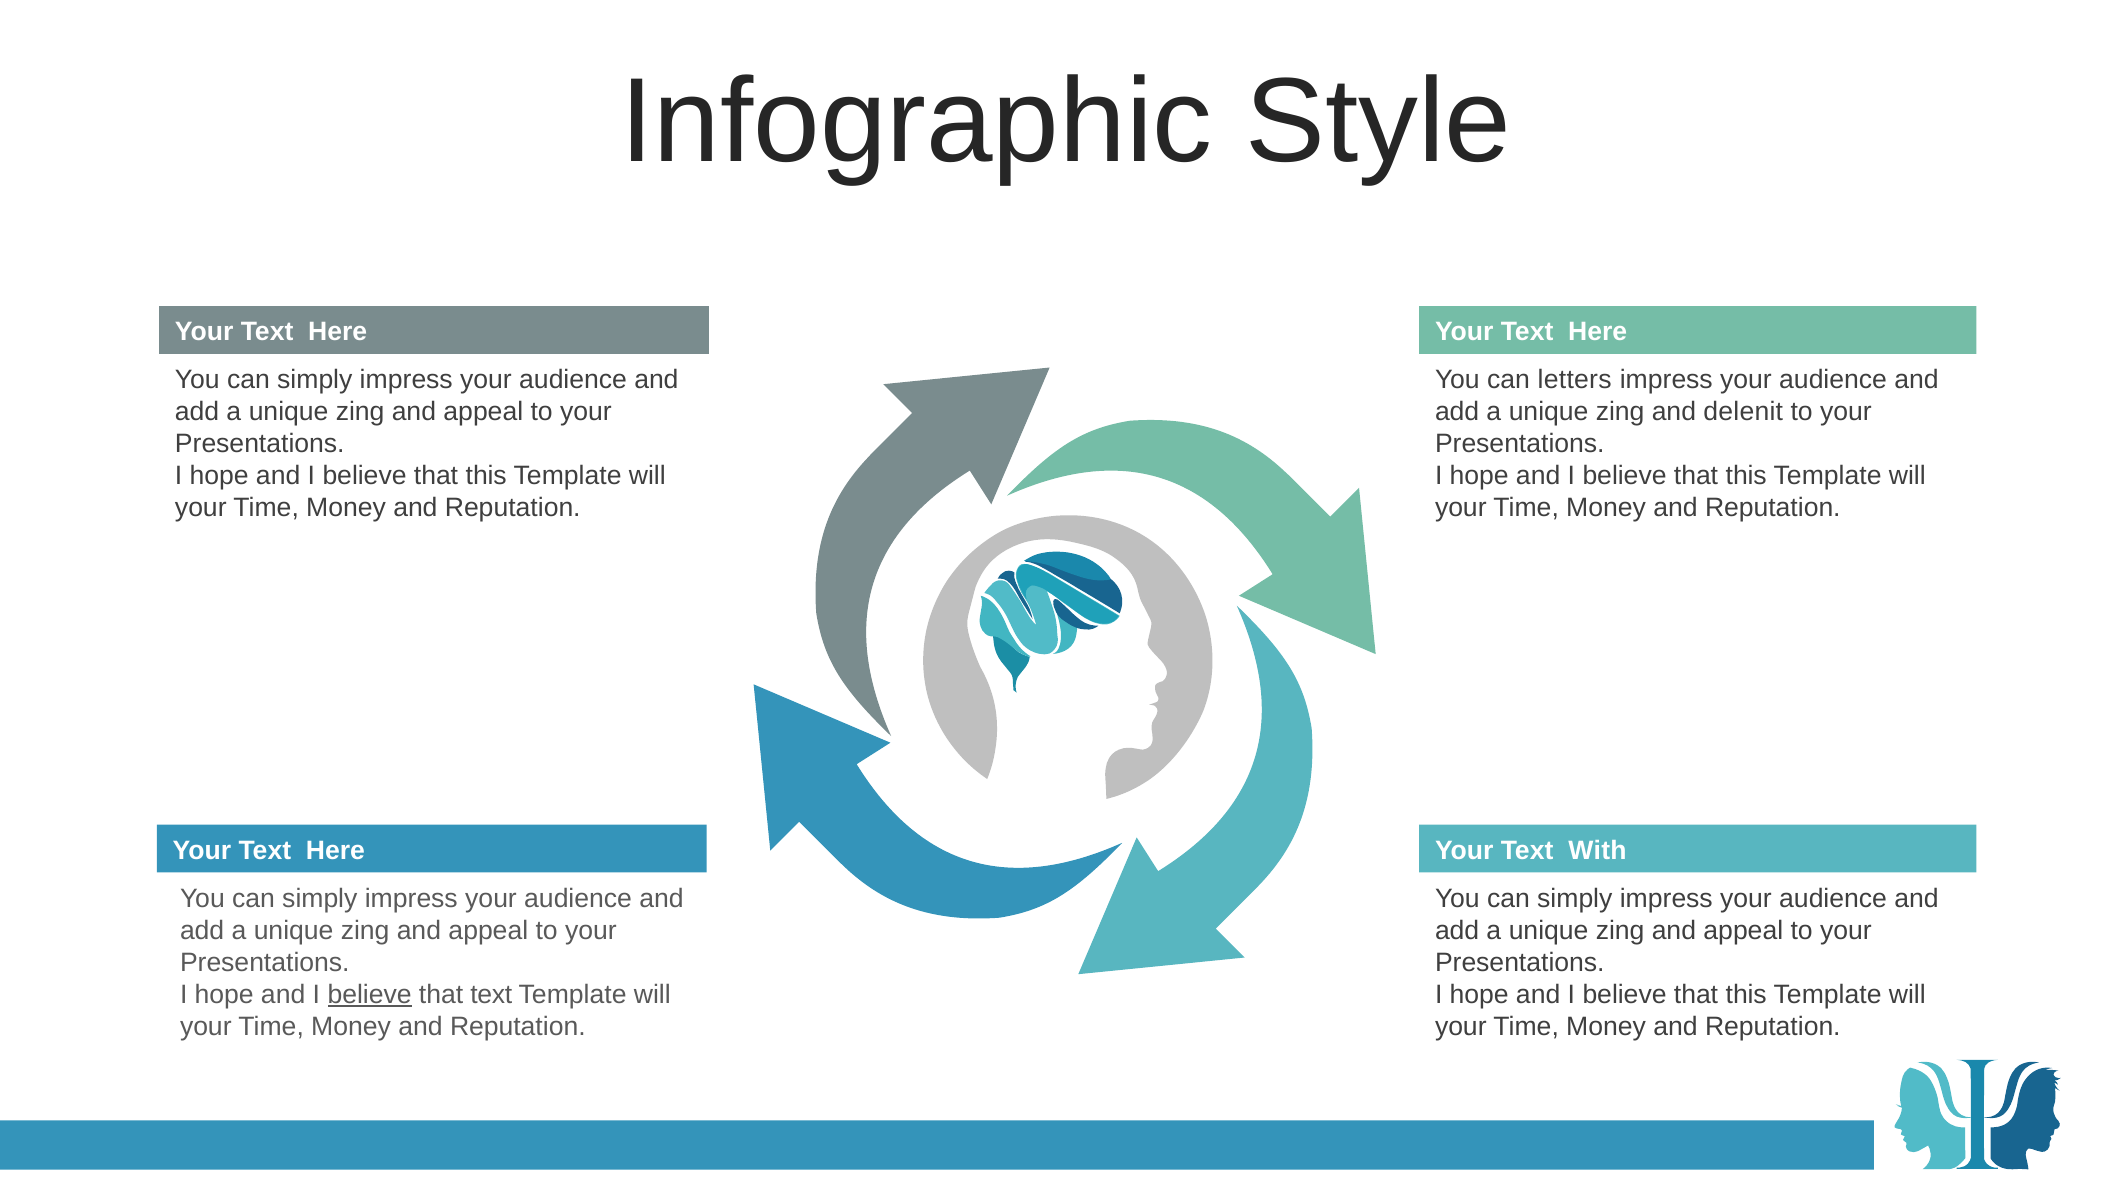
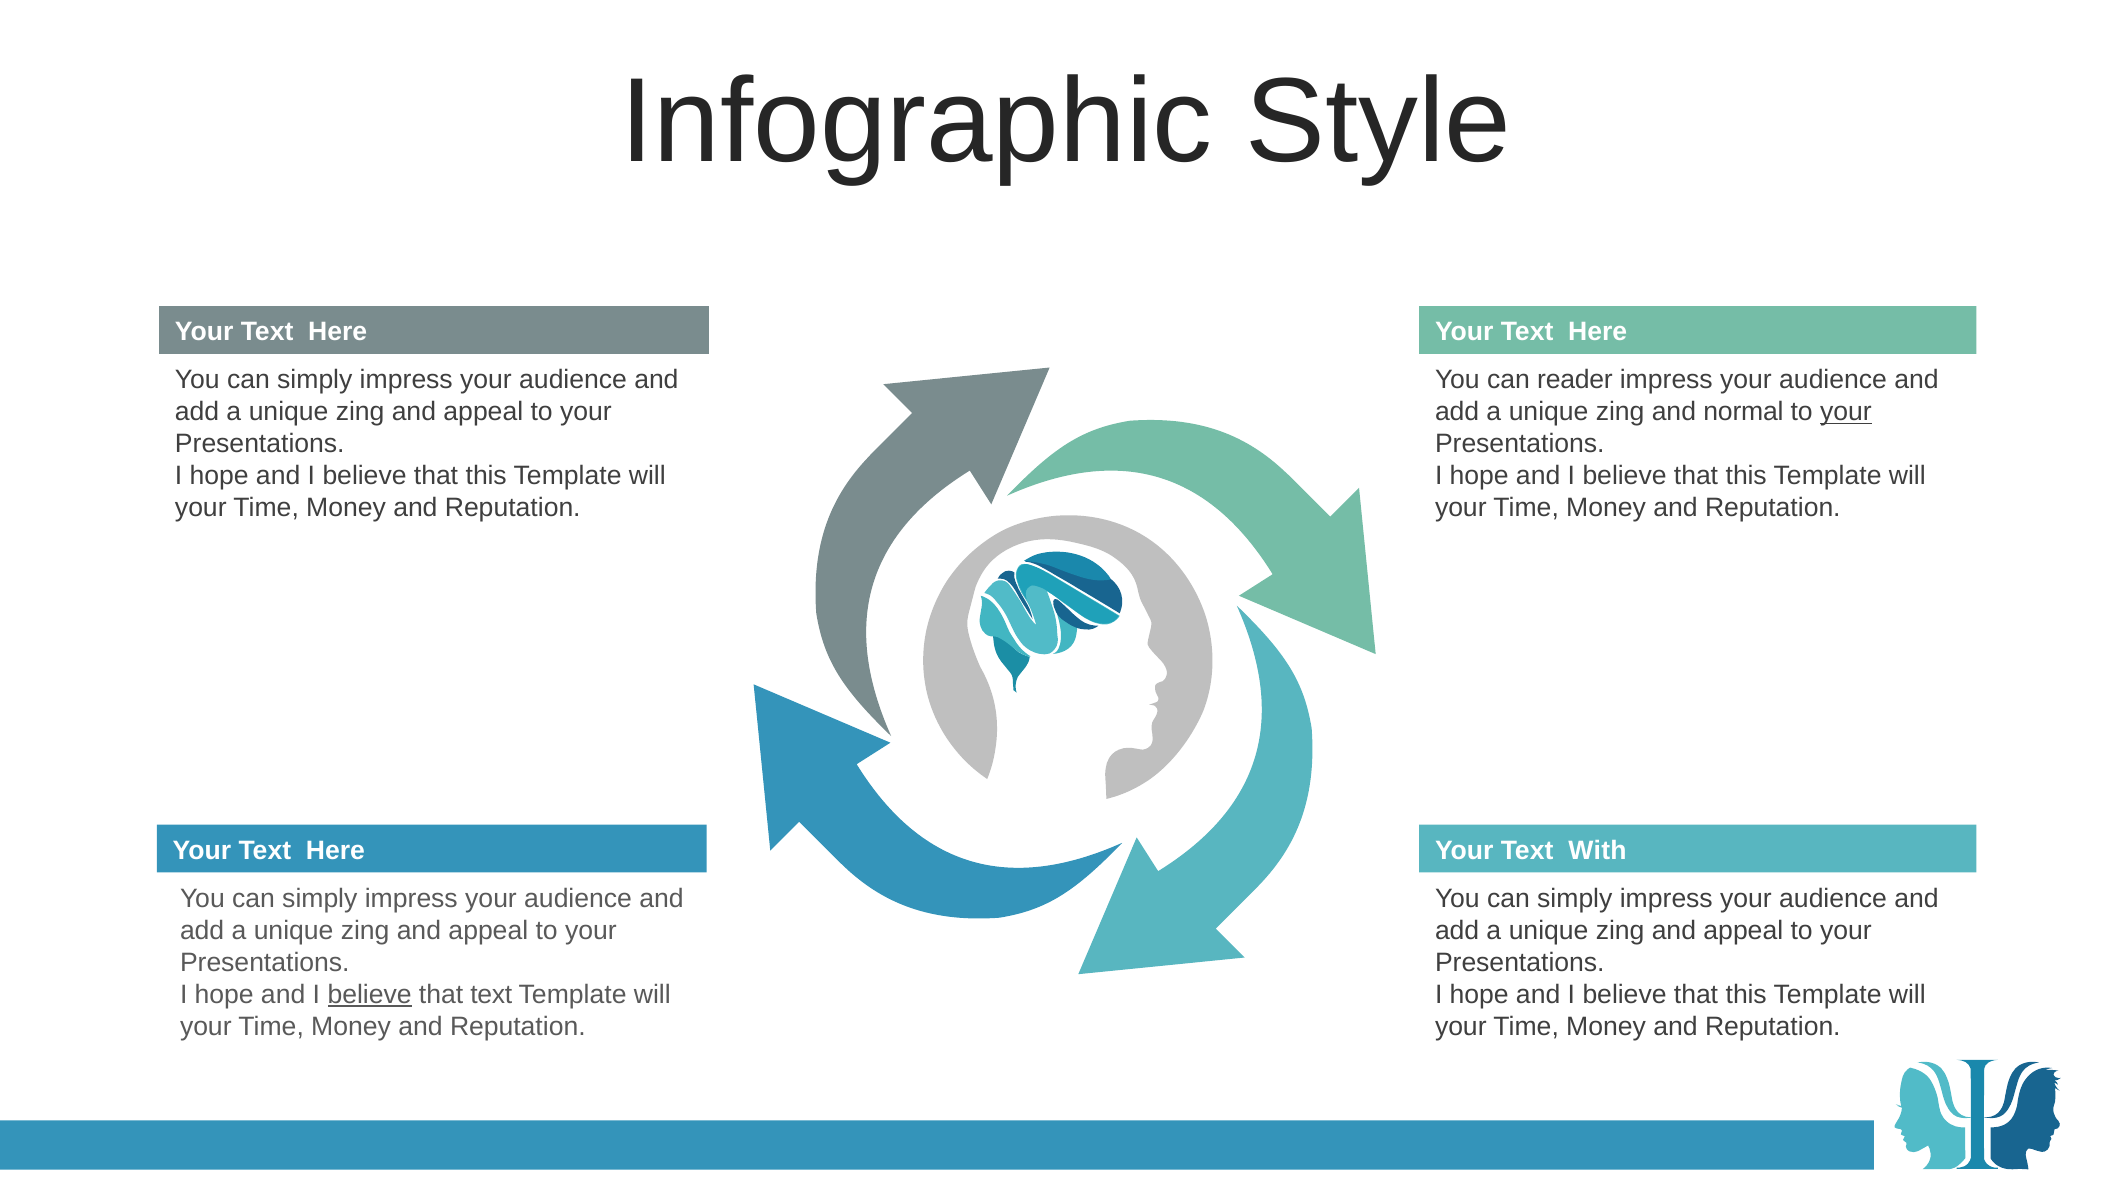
letters: letters -> reader
delenit: delenit -> normal
your at (1846, 412) underline: none -> present
